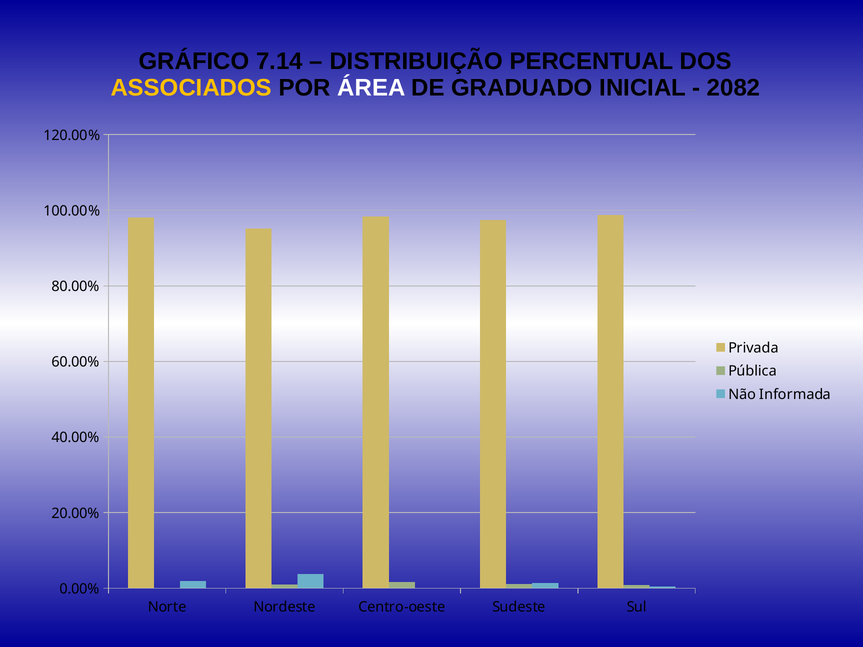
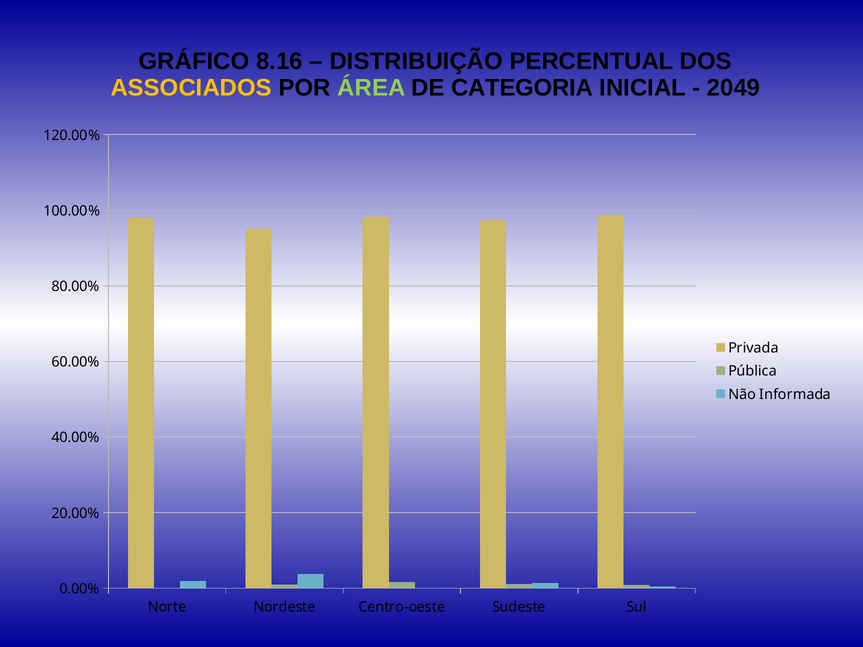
7.14: 7.14 -> 8.16
ÁREA colour: white -> light green
GRADUADO: GRADUADO -> CATEGORIA
2082: 2082 -> 2049
